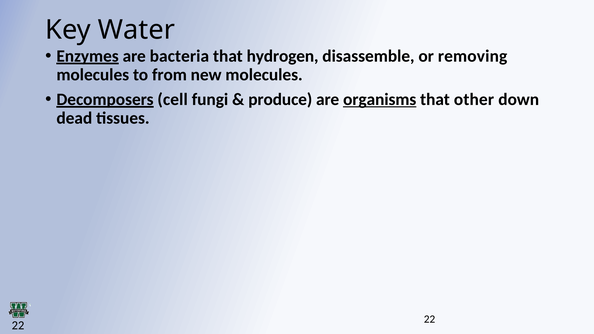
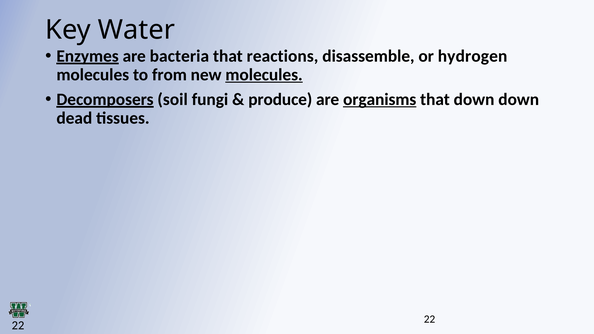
hydrogen: hydrogen -> reactions
removing: removing -> hydrogen
molecules at (264, 75) underline: none -> present
cell: cell -> soil
that other: other -> down
